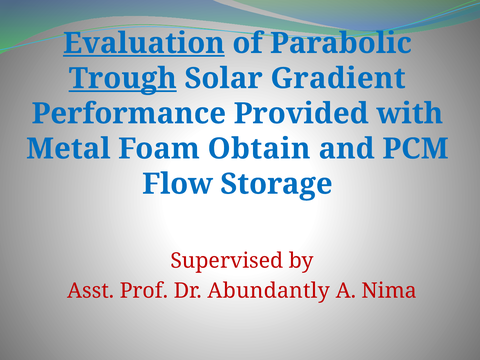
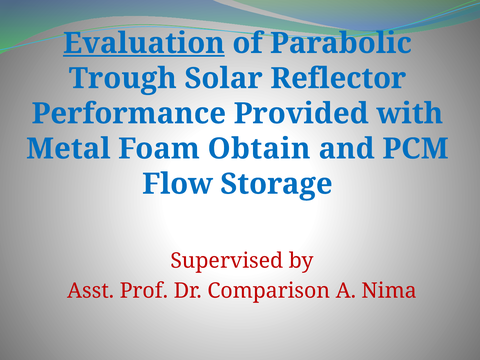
Trough underline: present -> none
Gradient: Gradient -> Reflector
Abundantly: Abundantly -> Comparison
